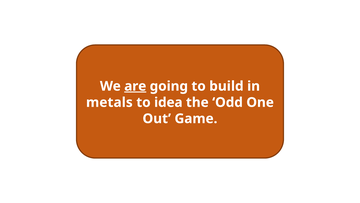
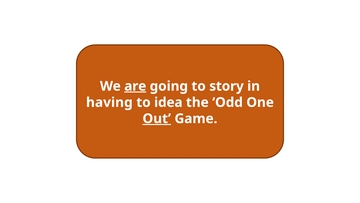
build: build -> story
metals: metals -> having
Out underline: none -> present
